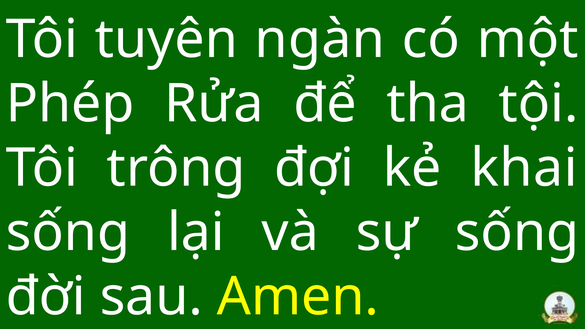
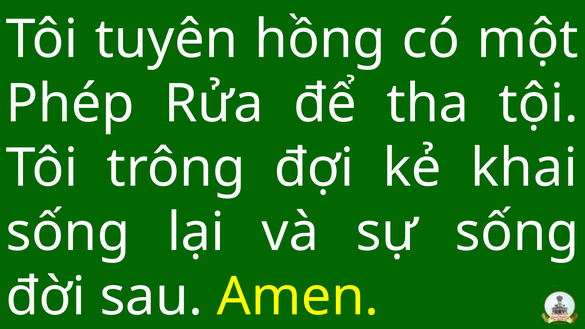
ngàn: ngàn -> hồng
